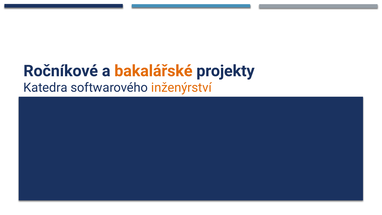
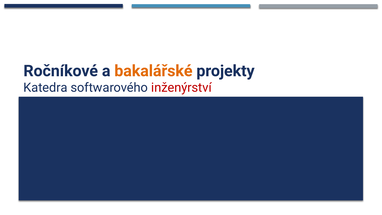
inženýrství colour: orange -> red
